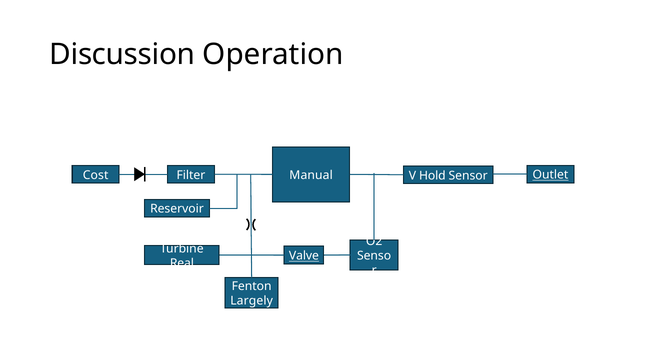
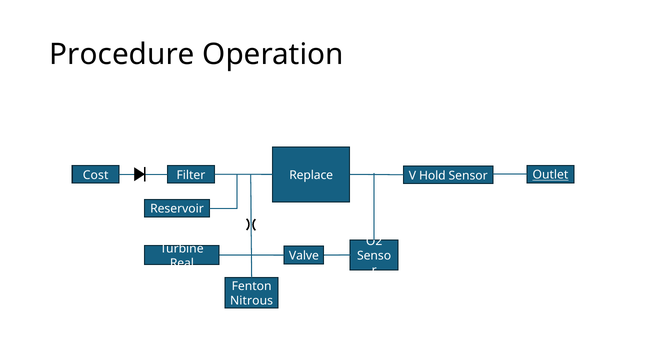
Discussion: Discussion -> Procedure
Manual: Manual -> Replace
Valve underline: present -> none
Largely: Largely -> Nitrous
